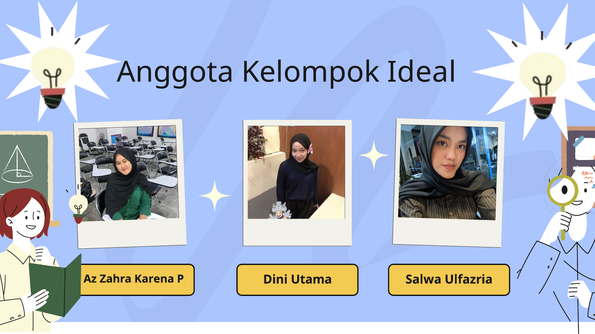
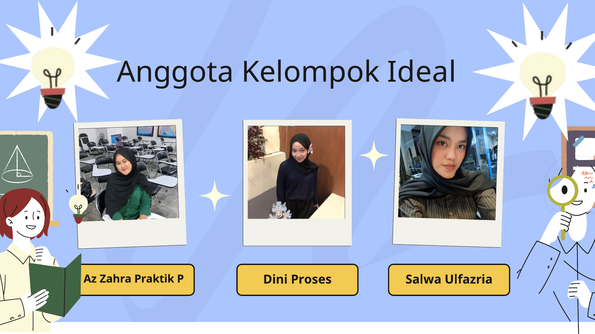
Karena: Karena -> Praktik
Utama: Utama -> Proses
